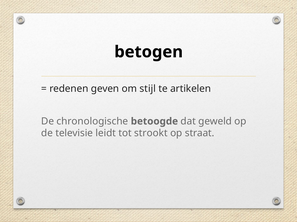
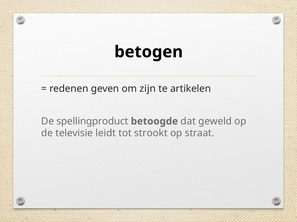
stijl: stijl -> zijn
chronologische: chronologische -> spellingproduct
